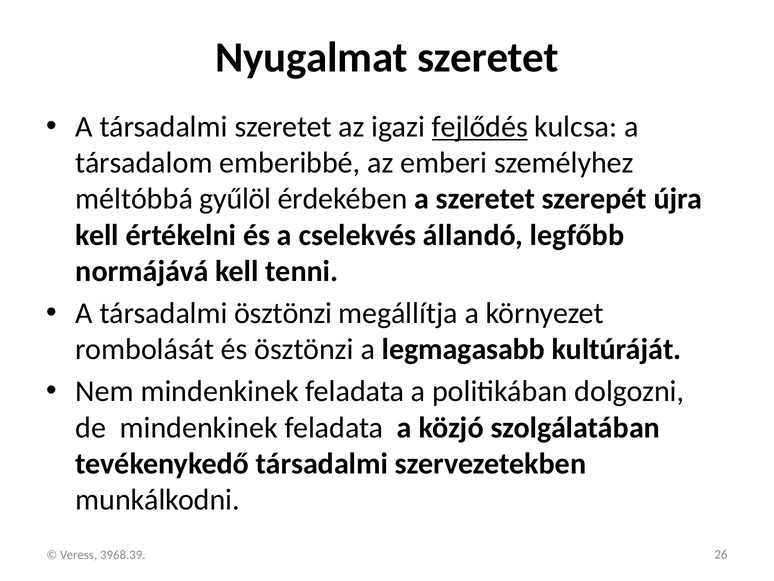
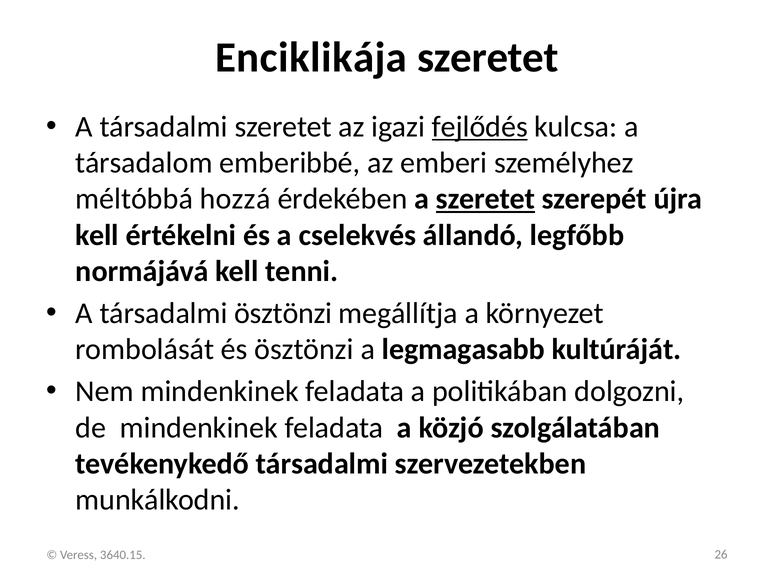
Nyugalmat: Nyugalmat -> Enciklikája
gyűlöl: gyűlöl -> hozzá
szeretet at (485, 199) underline: none -> present
3968.39: 3968.39 -> 3640.15
